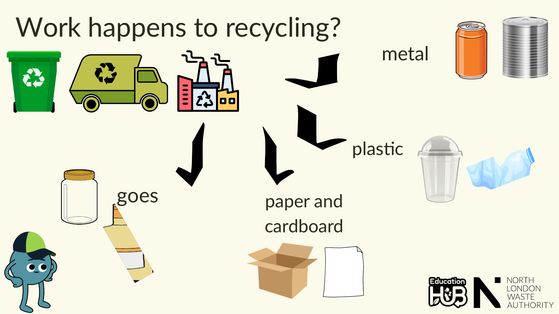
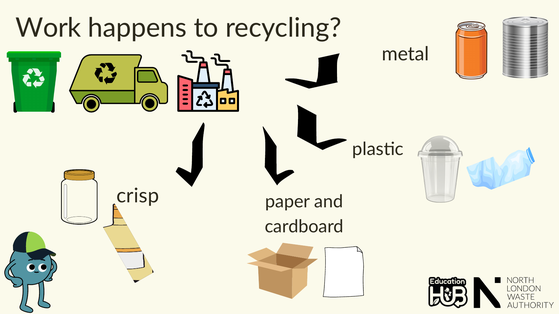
goes: goes -> crisp
